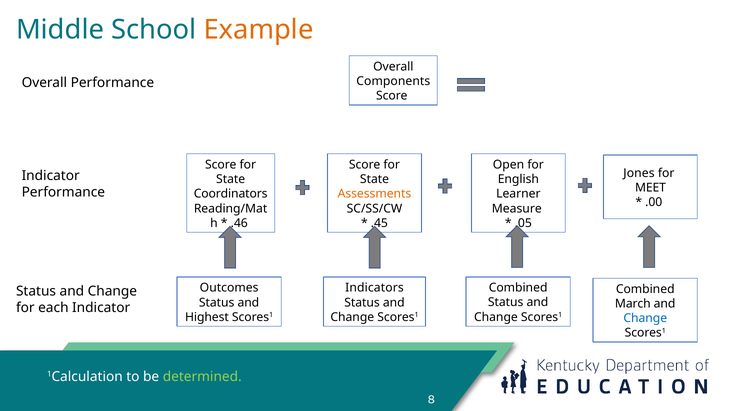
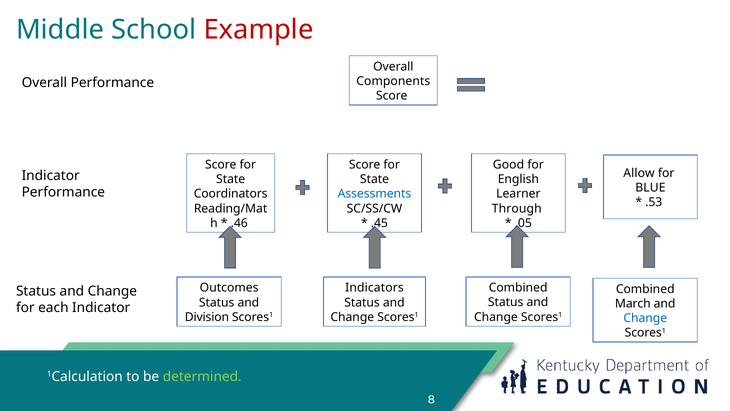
Example colour: orange -> red
Open: Open -> Good
Jones: Jones -> Allow
MEET: MEET -> BLUE
Assessments colour: orange -> blue
.00: .00 -> .53
Measure: Measure -> Through
Highest: Highest -> Division
